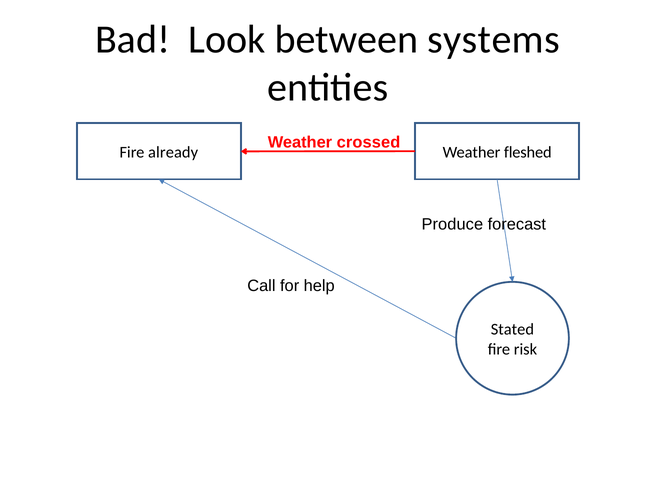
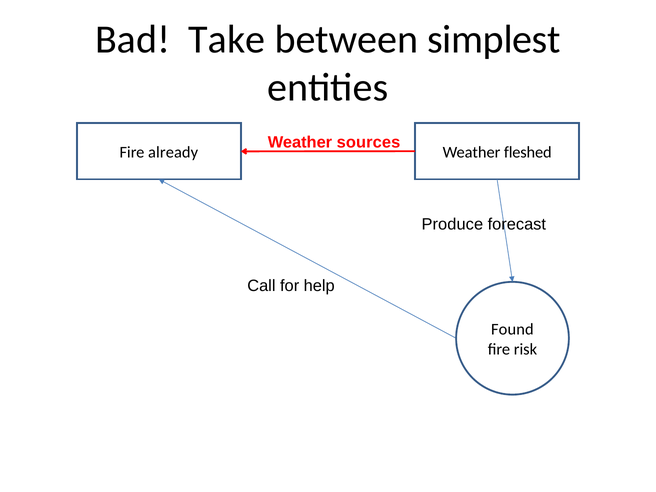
Look: Look -> Take
systems: systems -> simplest
crossed: crossed -> sources
Stated: Stated -> Found
